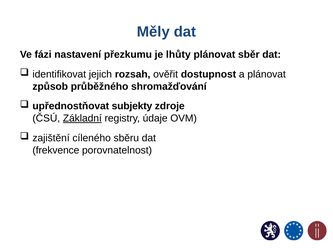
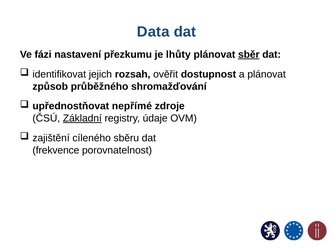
Měly: Měly -> Data
sběr underline: none -> present
subjekty: subjekty -> nepřímé
